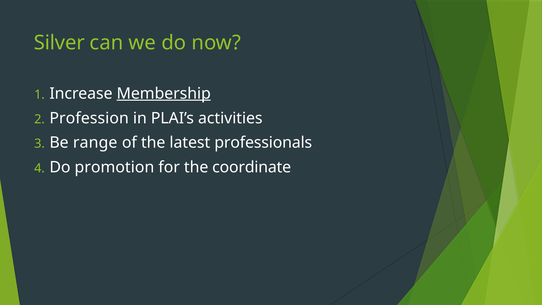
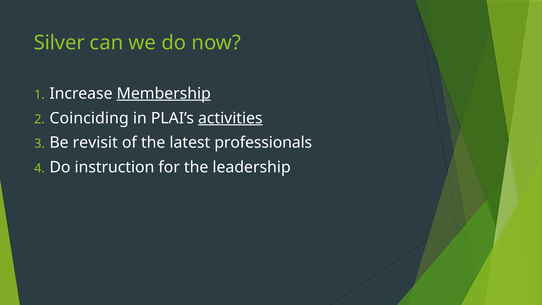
Profession: Profession -> Coinciding
activities underline: none -> present
range: range -> revisit
promotion: promotion -> instruction
coordinate: coordinate -> leadership
